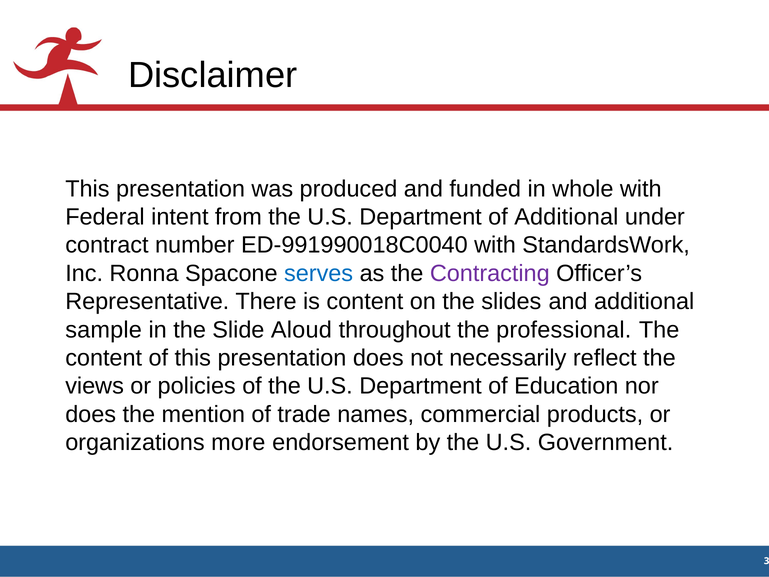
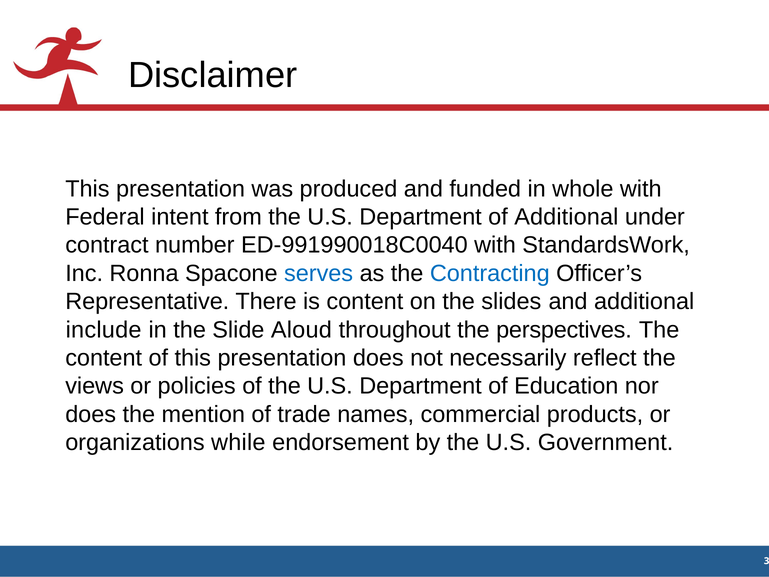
Contracting colour: purple -> blue
sample: sample -> include
professional: professional -> perspectives
more: more -> while
